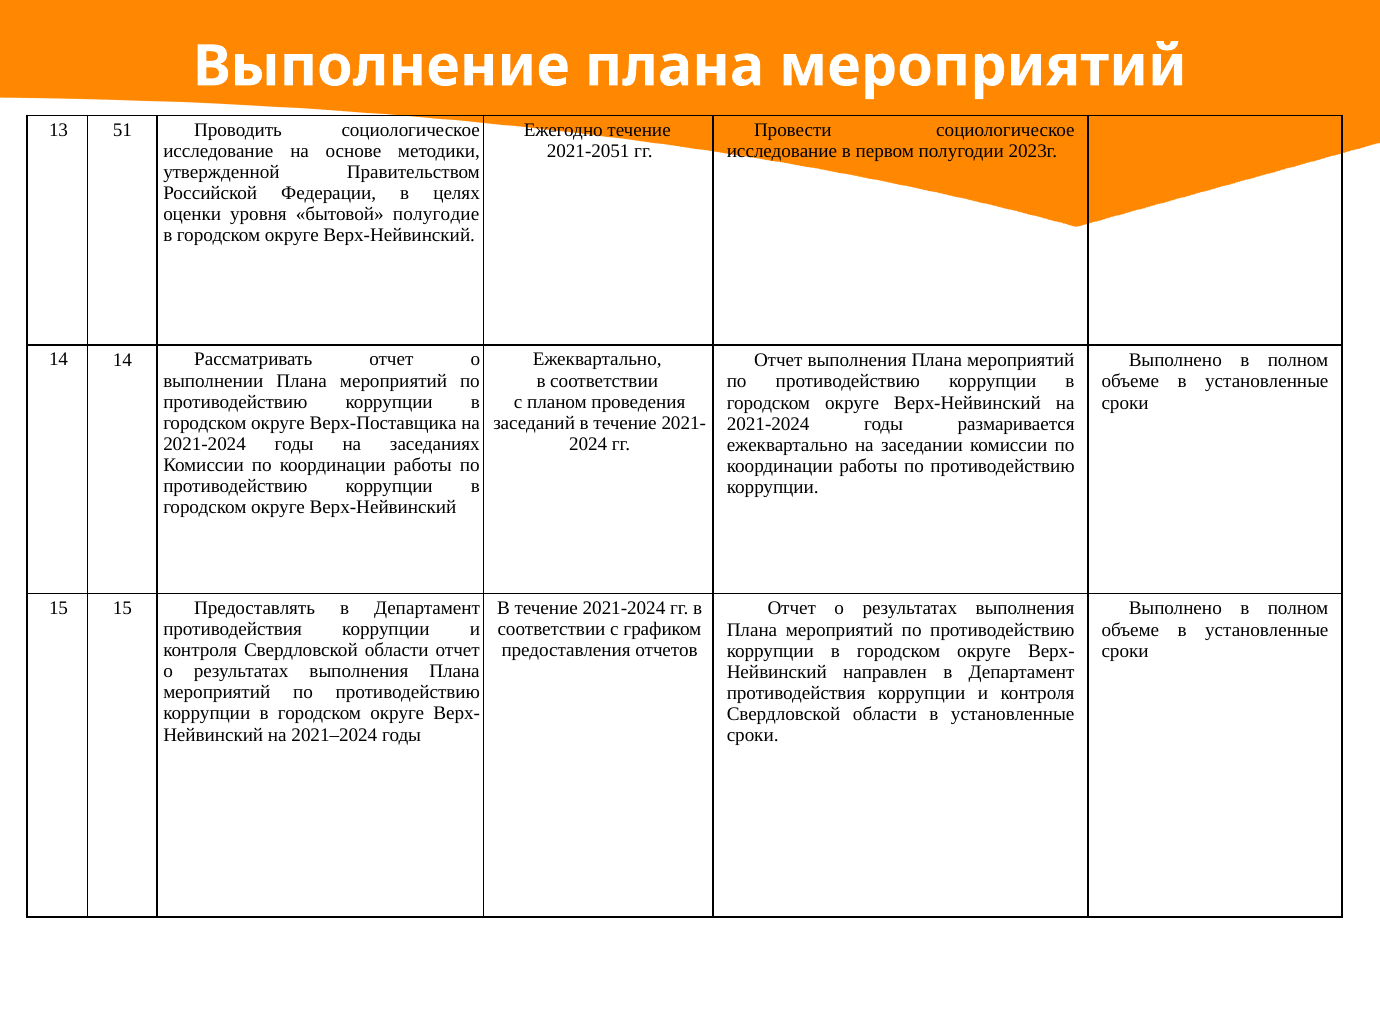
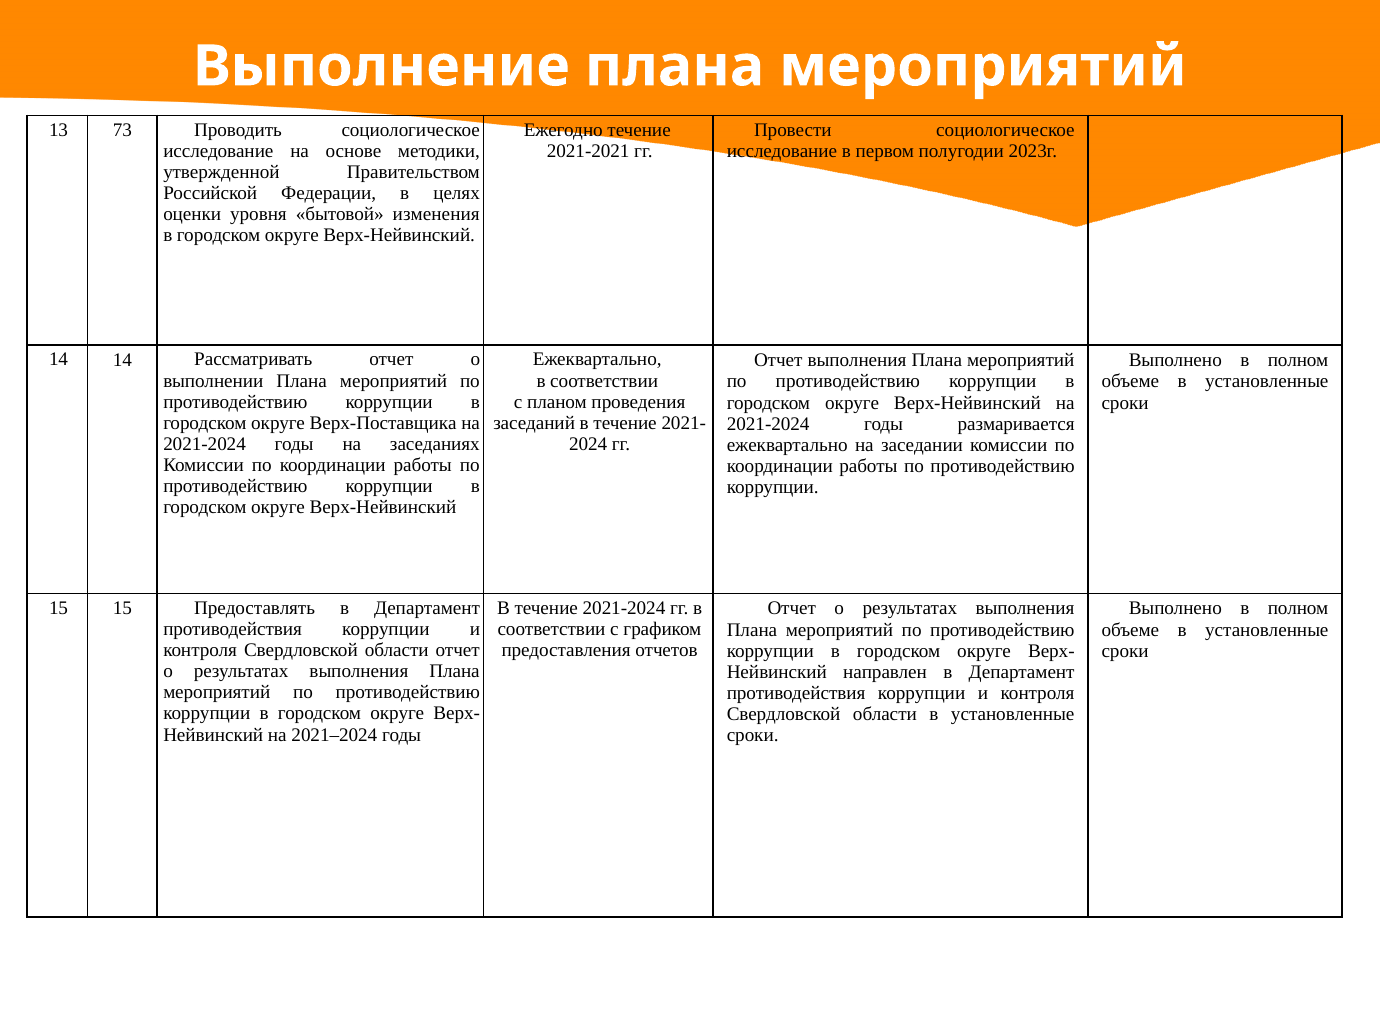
51: 51 -> 73
2021-2051: 2021-2051 -> 2021-2021
полугодие: полугодие -> изменения
